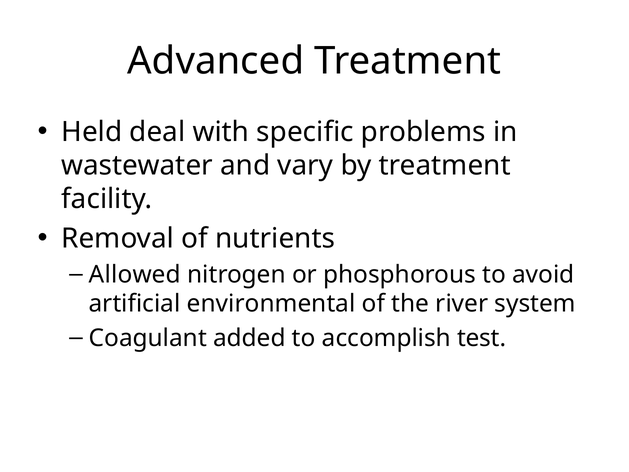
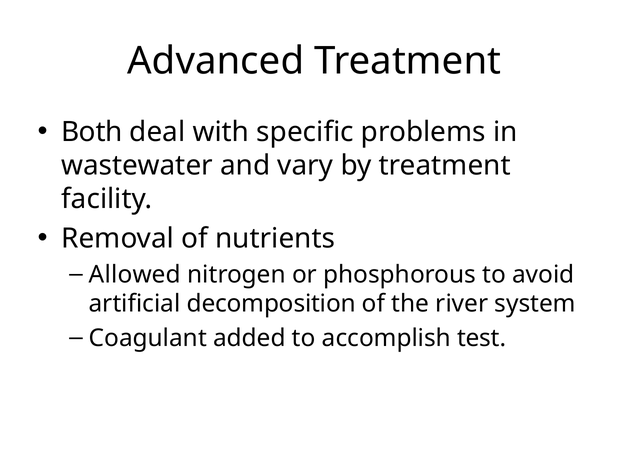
Held: Held -> Both
environmental: environmental -> decomposition
